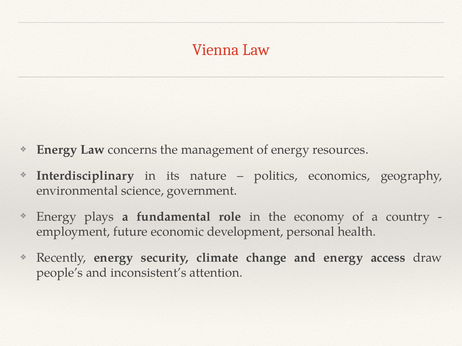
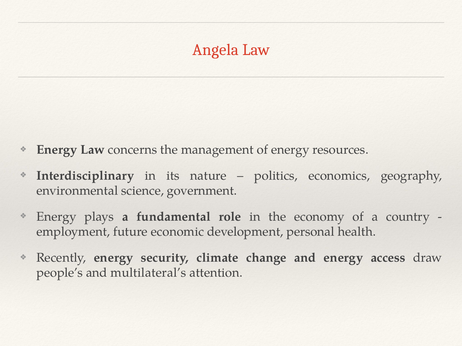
Vienna: Vienna -> Angela
inconsistent’s: inconsistent’s -> multilateral’s
